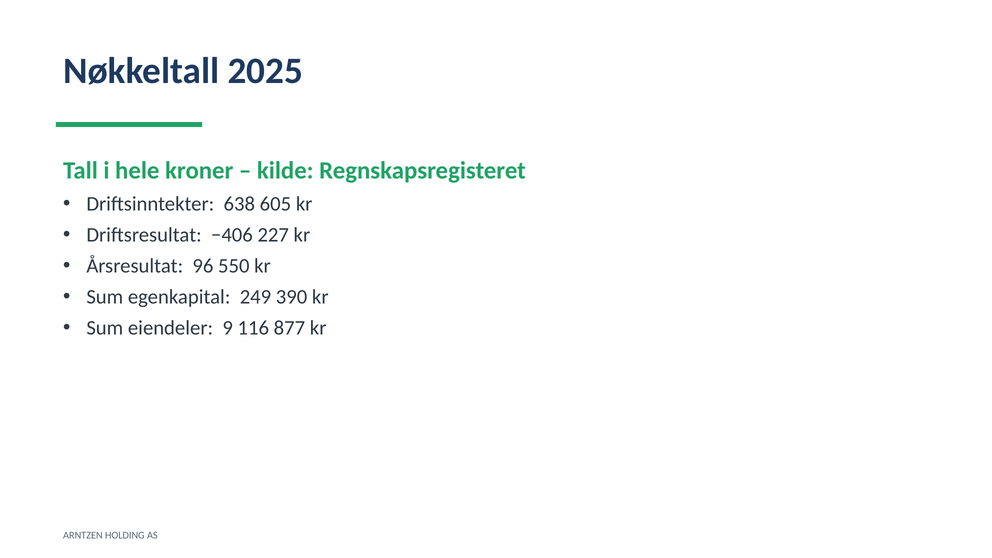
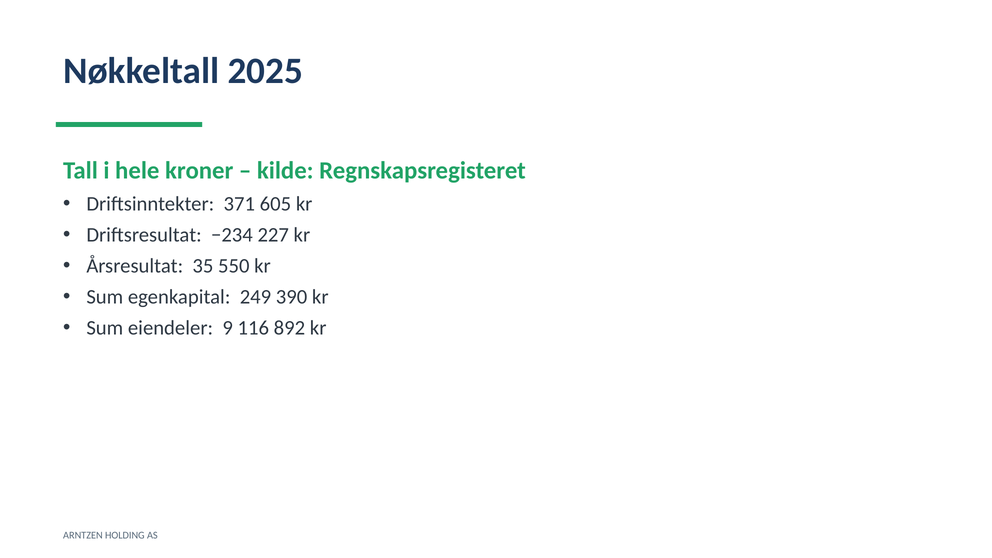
638: 638 -> 371
−406: −406 -> −234
96: 96 -> 35
877: 877 -> 892
